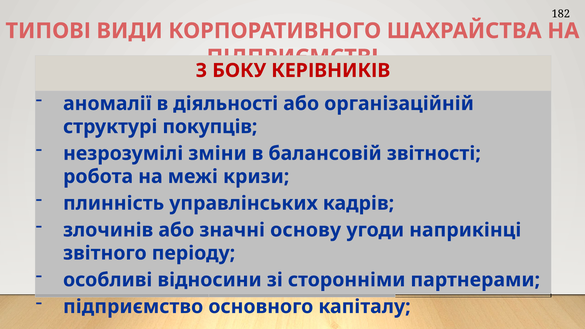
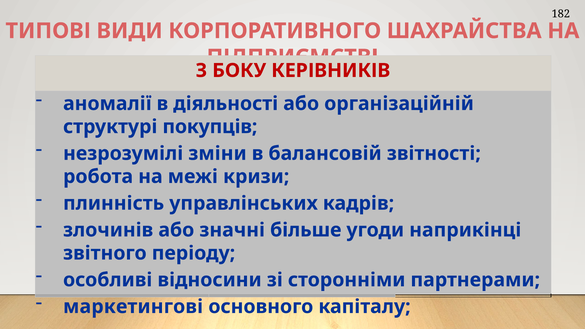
основу: основу -> більше
підприємство: підприємство -> маркетингові
